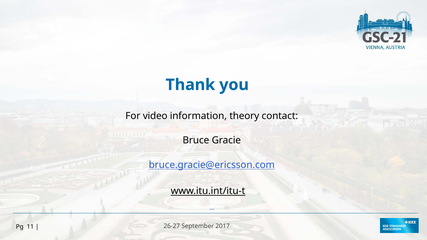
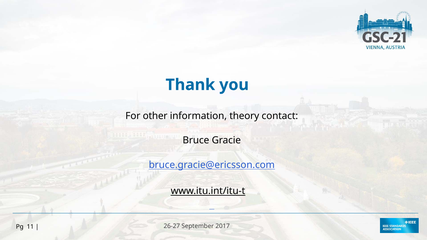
video: video -> other
